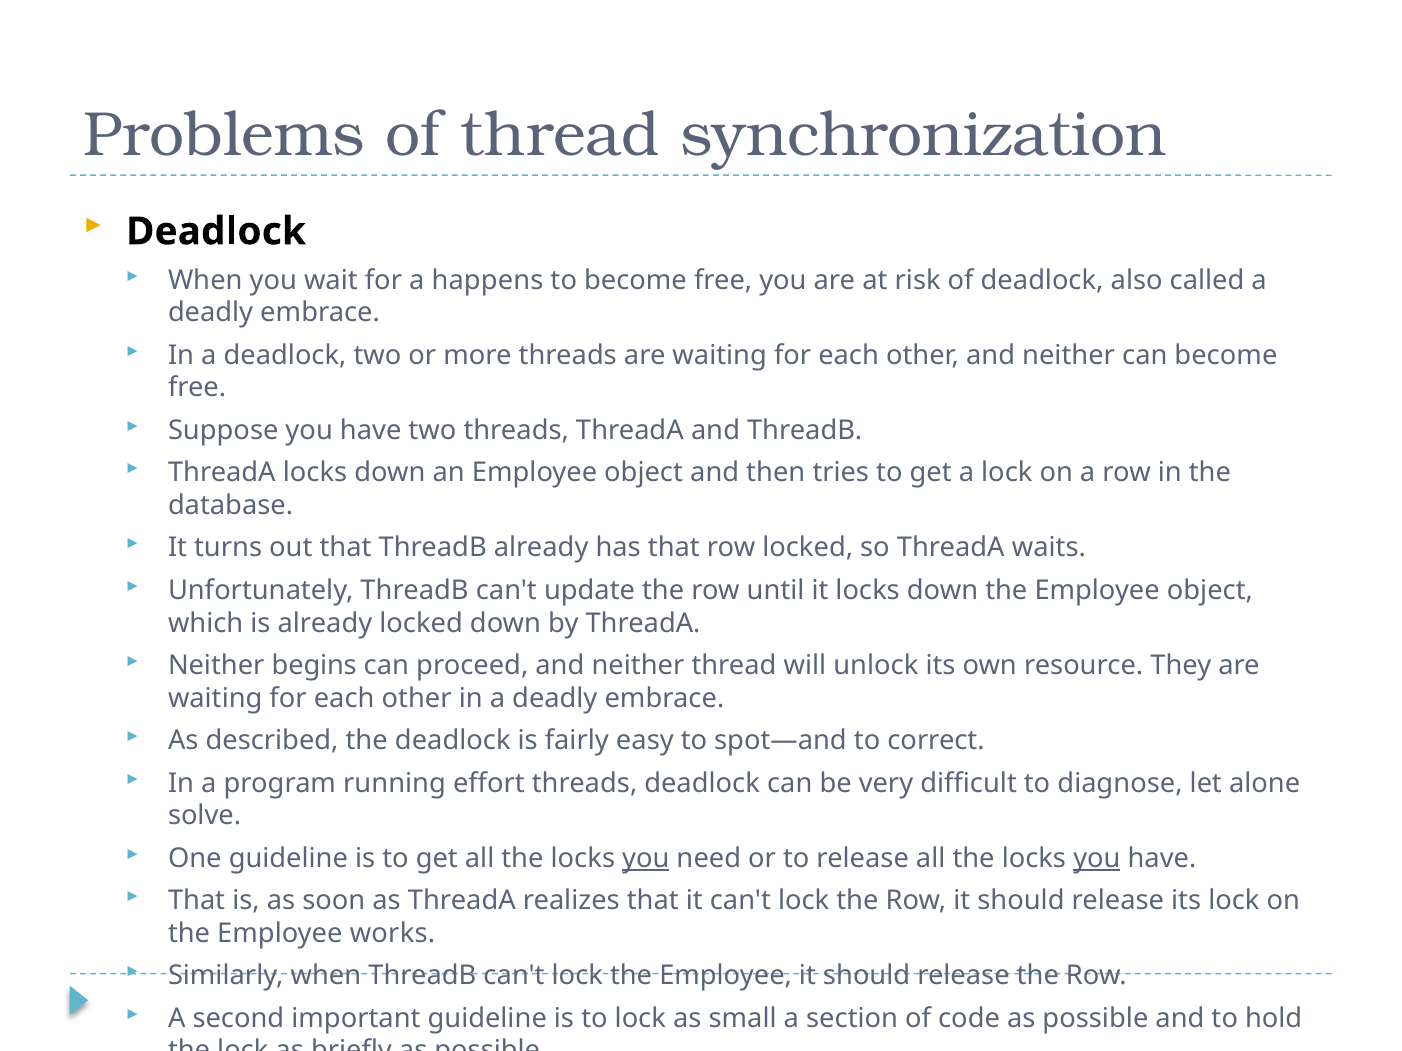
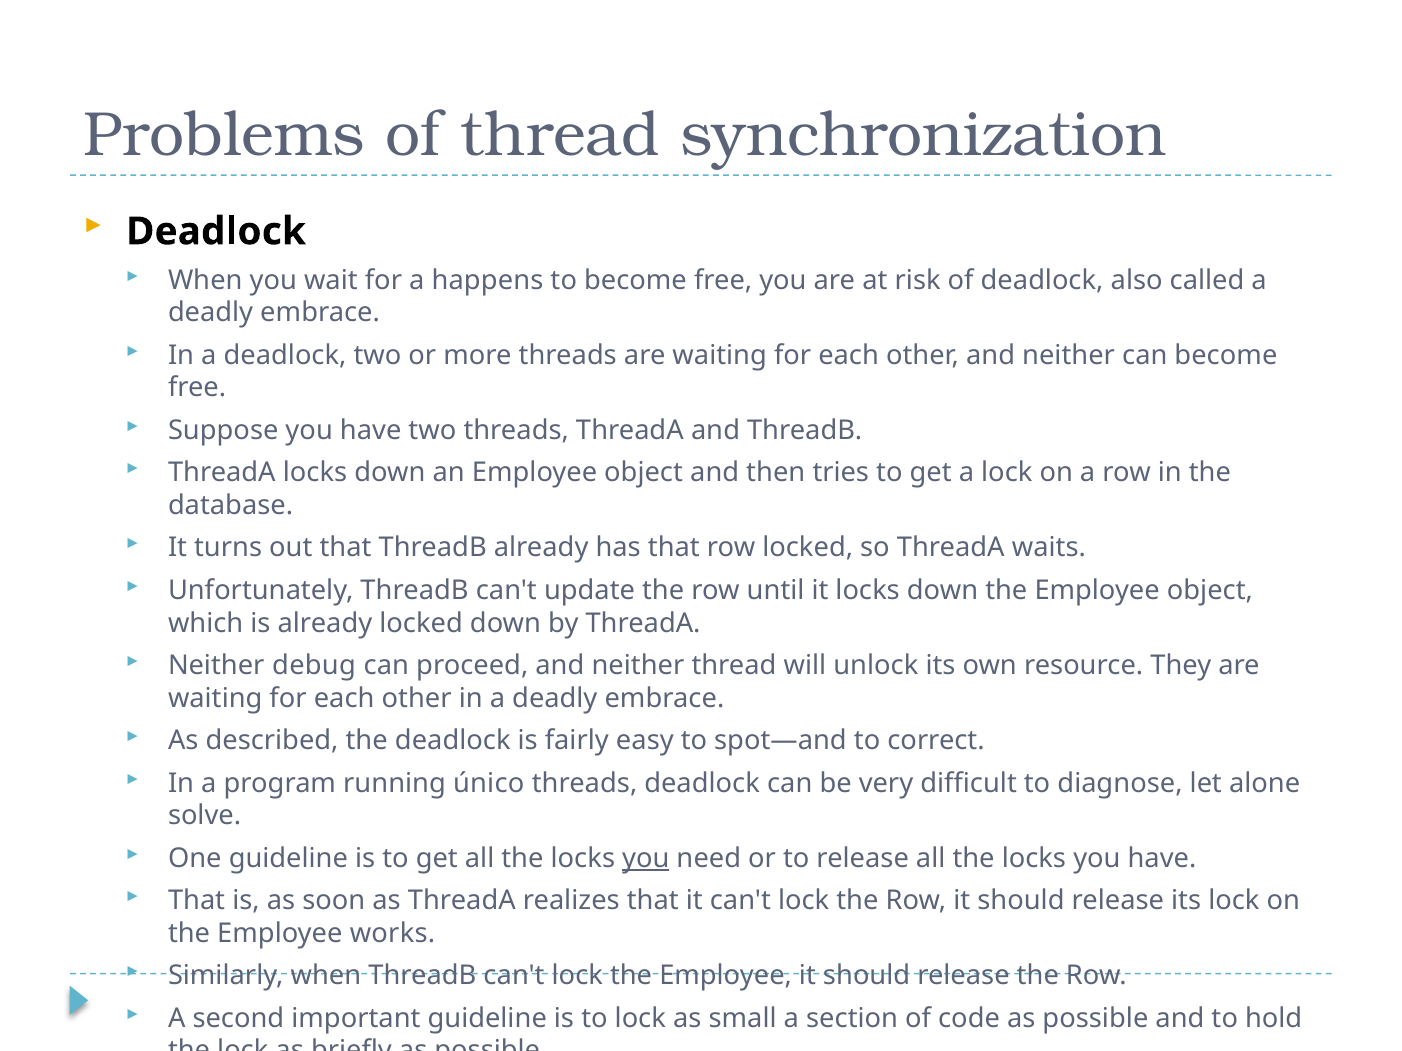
begins: begins -> debug
effort: effort -> único
you at (1097, 859) underline: present -> none
